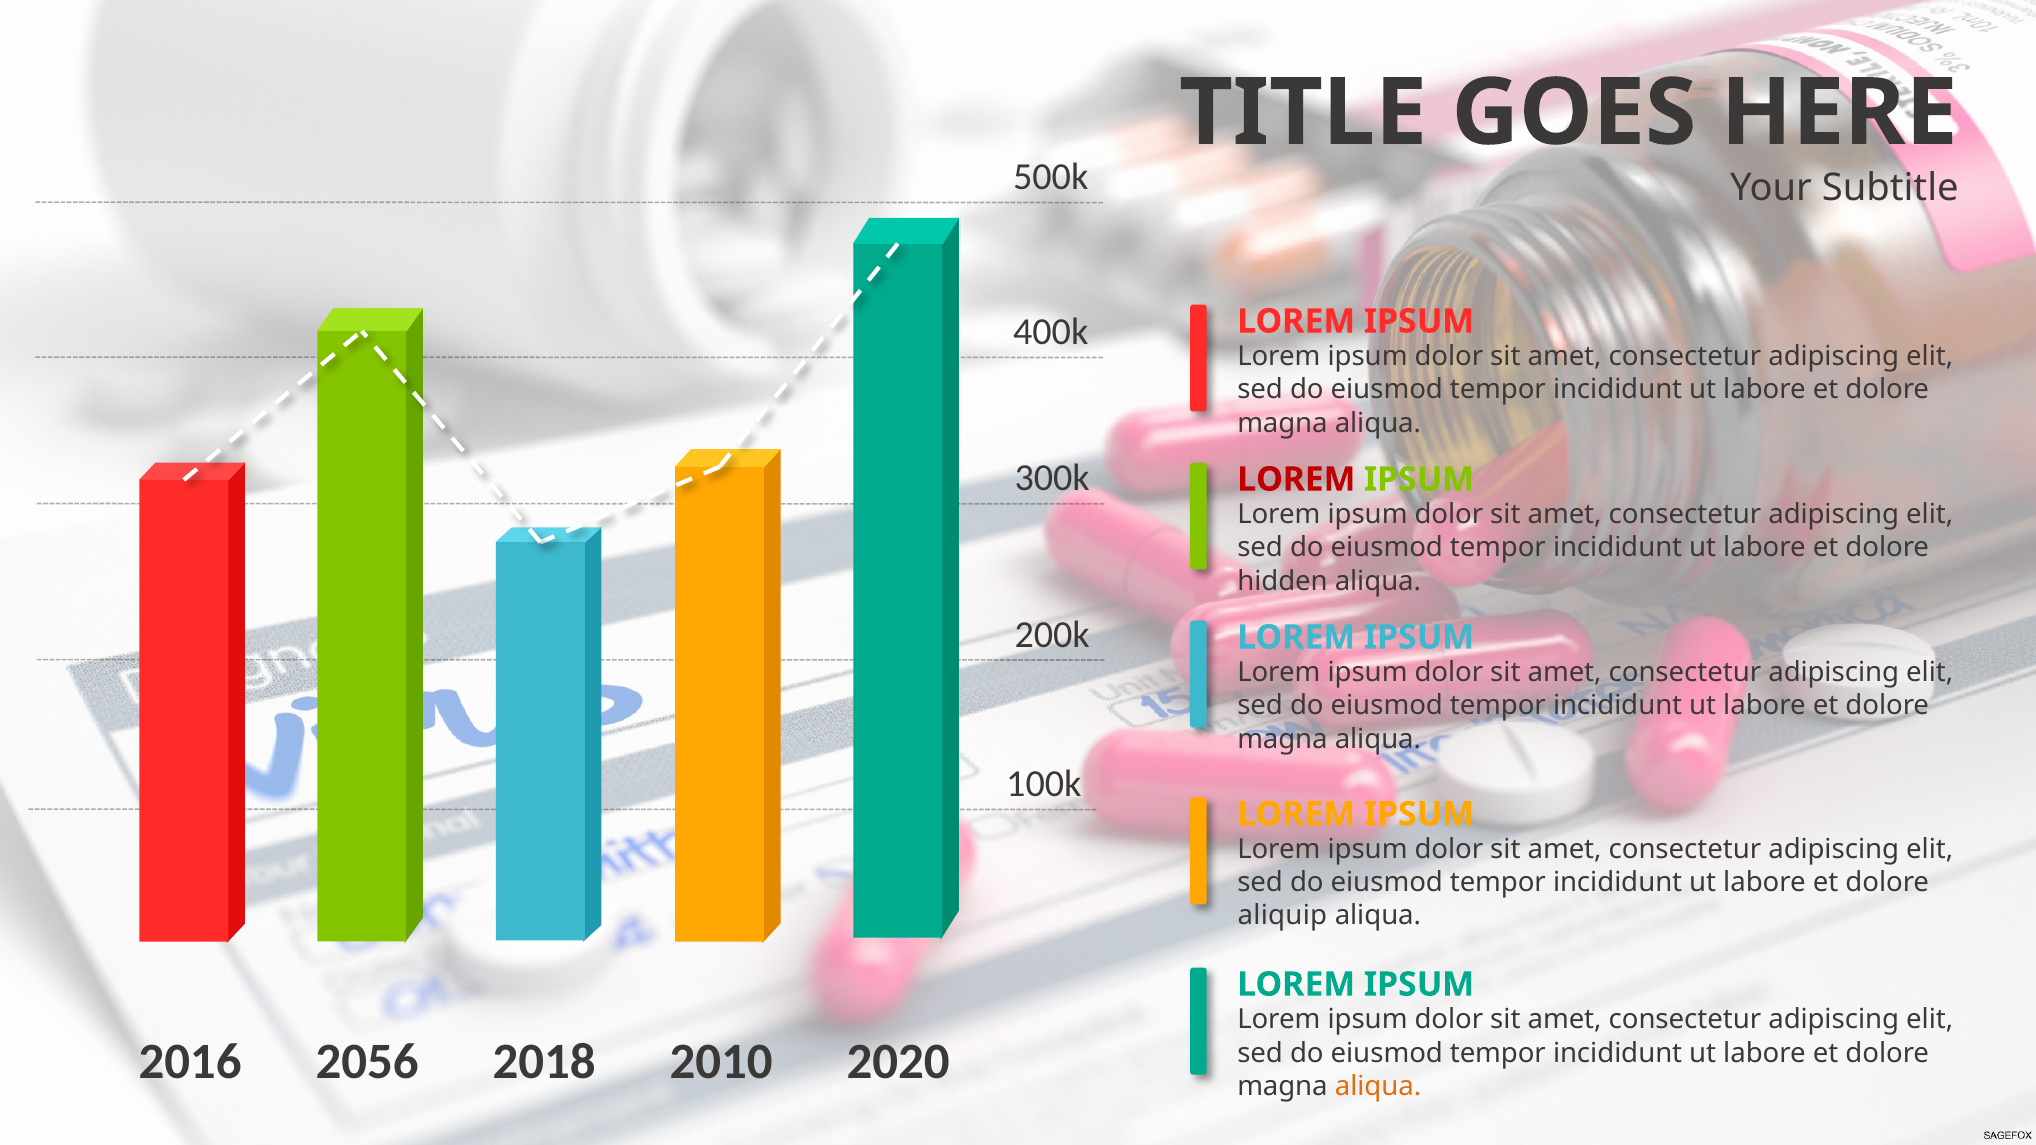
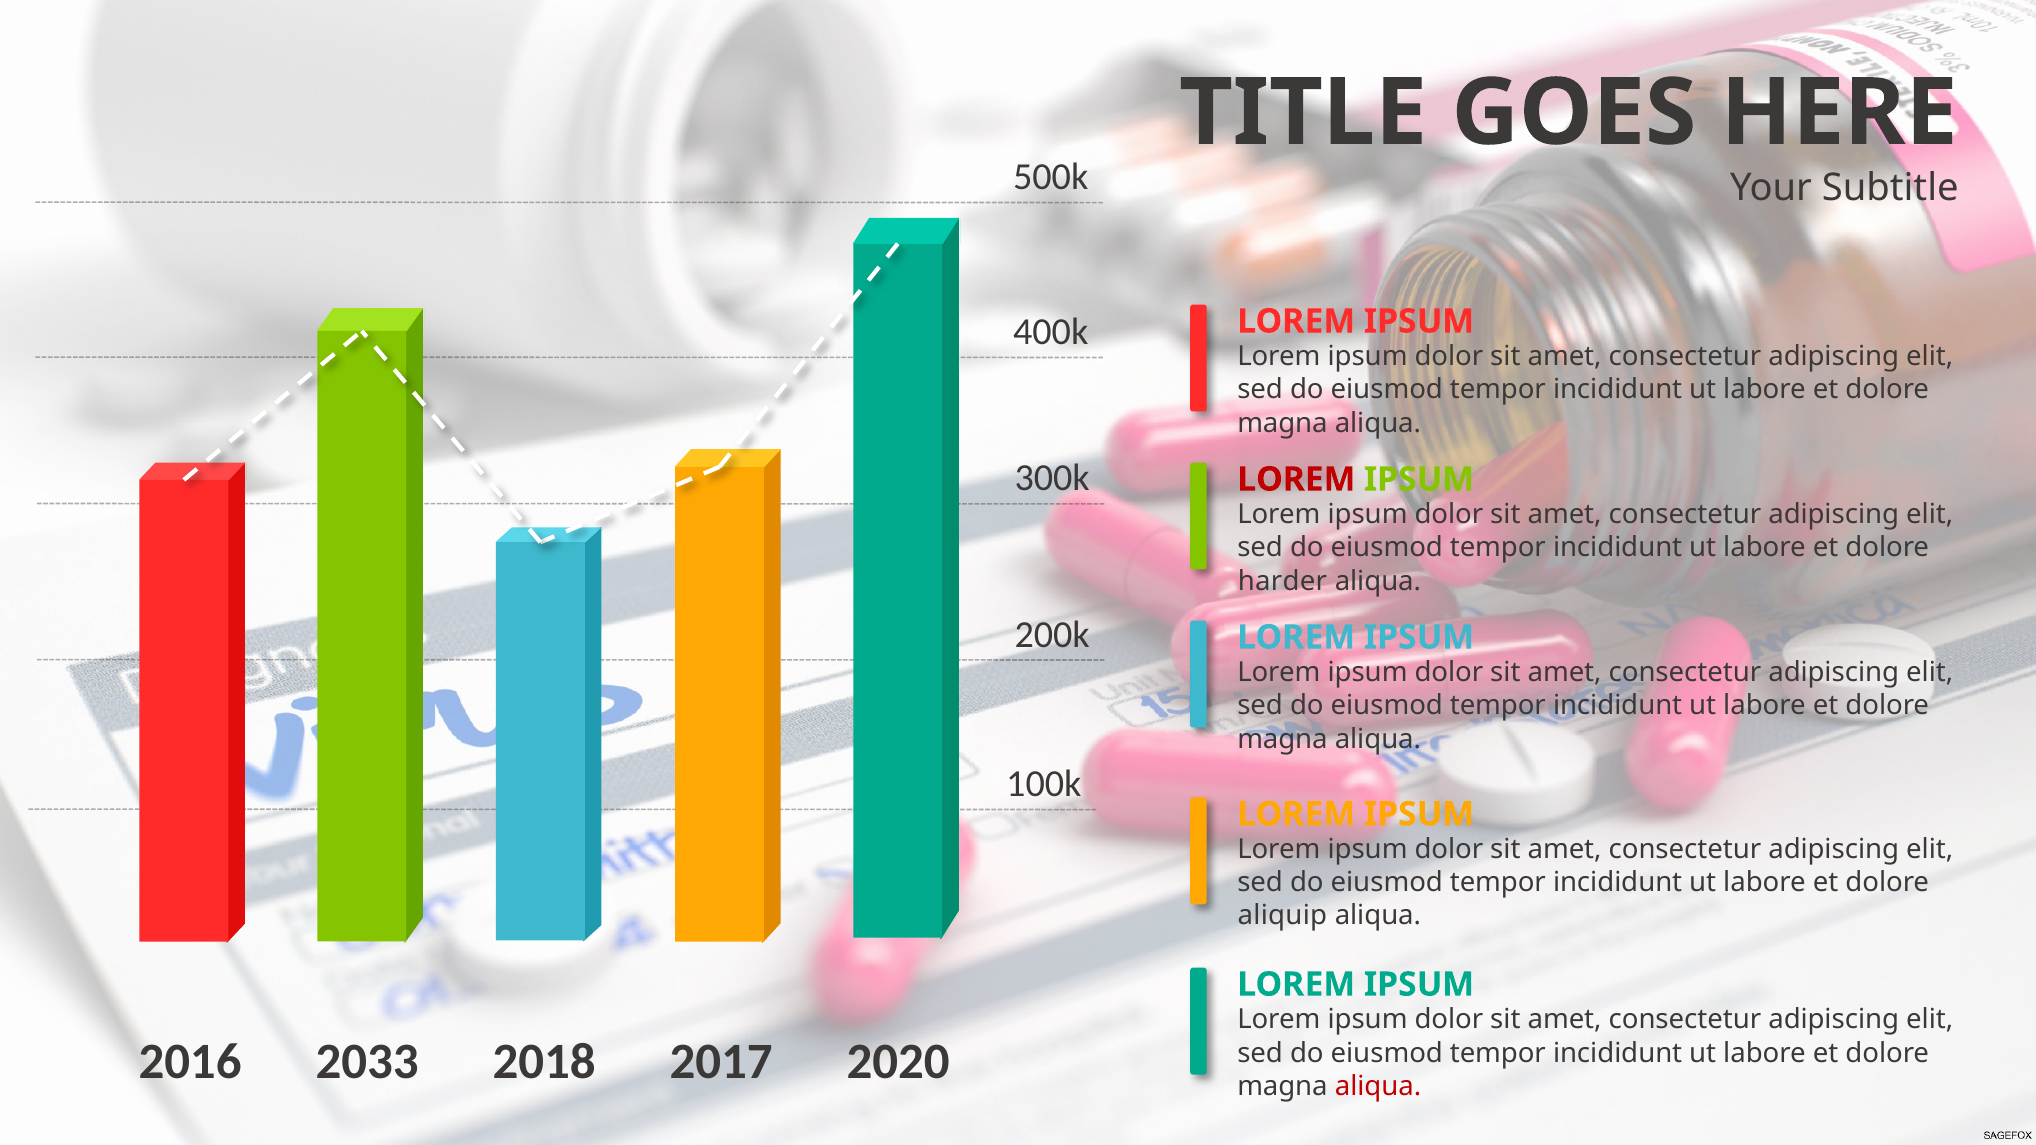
hidden: hidden -> harder
2056: 2056 -> 2033
2010: 2010 -> 2017
aliqua at (1378, 1086) colour: orange -> red
